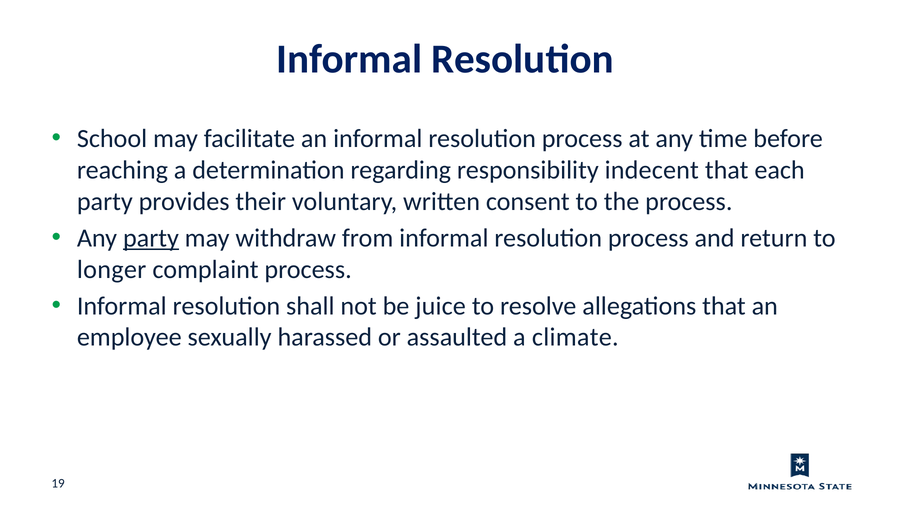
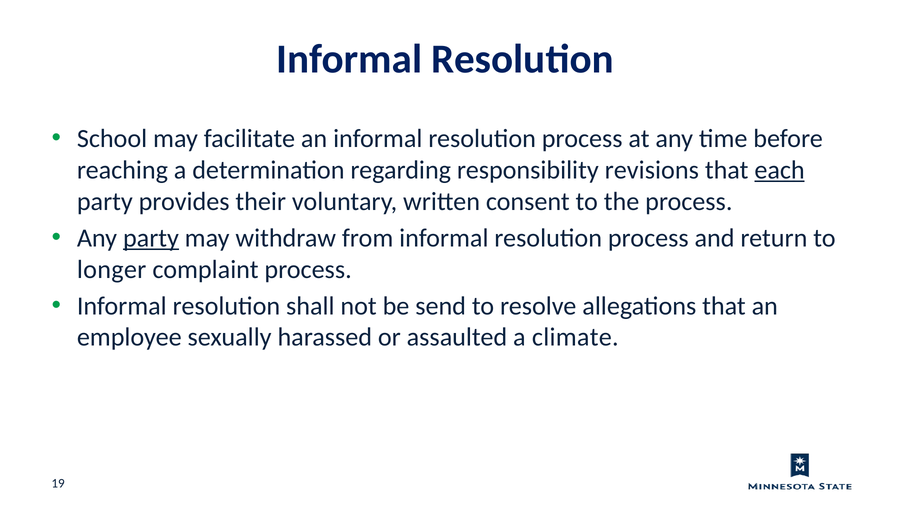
indecent: indecent -> revisions
each underline: none -> present
juice: juice -> send
